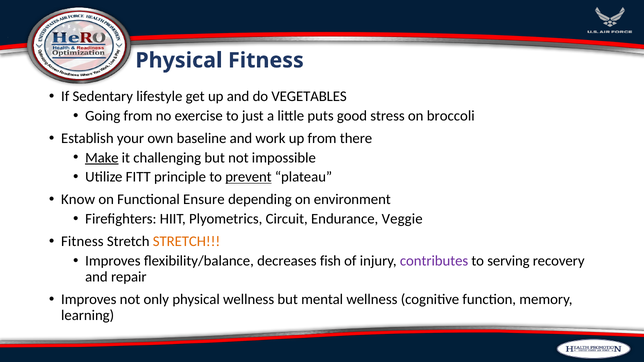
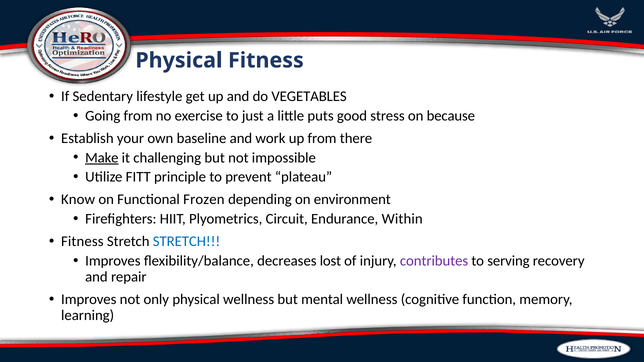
broccoli: broccoli -> because
prevent underline: present -> none
Ensure: Ensure -> Frozen
Veggie: Veggie -> Within
STRETCH at (187, 242) colour: orange -> blue
fish: fish -> lost
